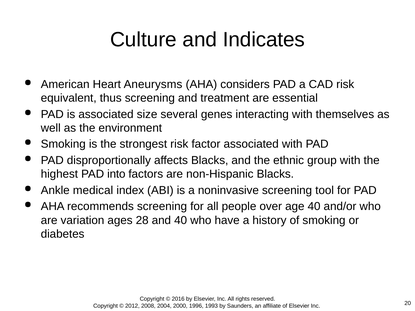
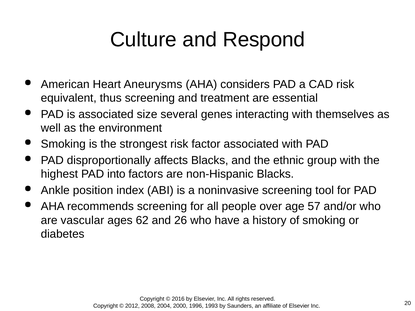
Indicates: Indicates -> Respond
medical: medical -> position
age 40: 40 -> 57
variation: variation -> vascular
28: 28 -> 62
and 40: 40 -> 26
